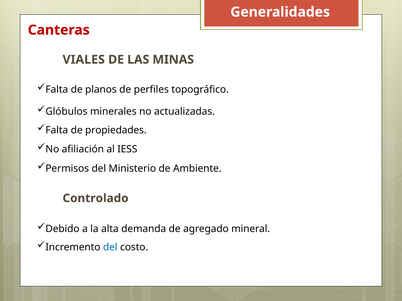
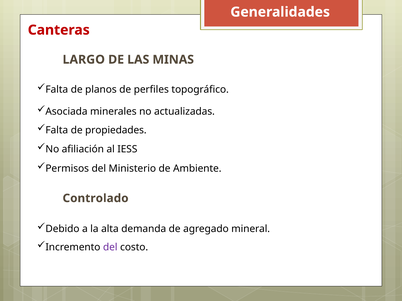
VIALES: VIALES -> LARGO
Glóbulos: Glóbulos -> Asociada
del at (110, 248) colour: blue -> purple
